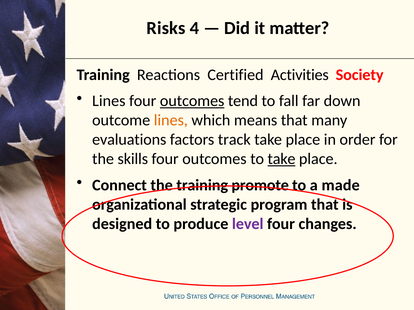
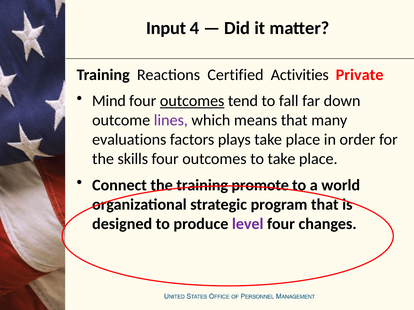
Risks: Risks -> Input
Society: Society -> Private
Lines at (109, 101): Lines -> Mind
lines at (171, 121) colour: orange -> purple
track: track -> plays
take at (282, 159) underline: present -> none
made: made -> world
